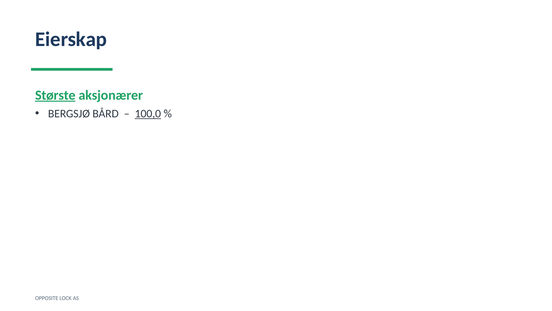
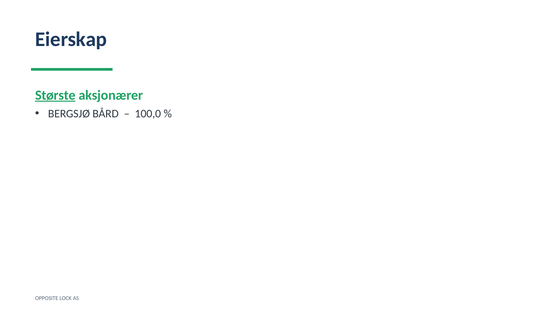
100,0 underline: present -> none
